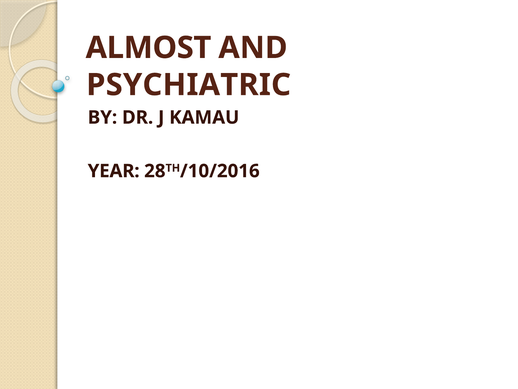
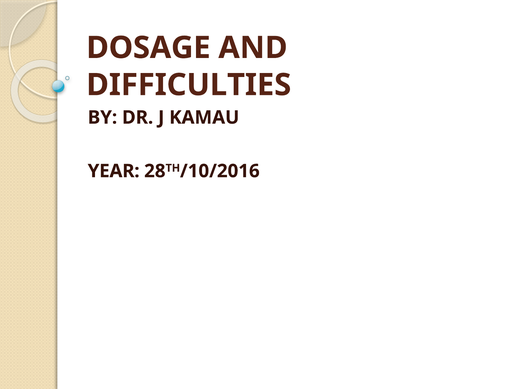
ALMOST: ALMOST -> DOSAGE
PSYCHIATRIC: PSYCHIATRIC -> DIFFICULTIES
